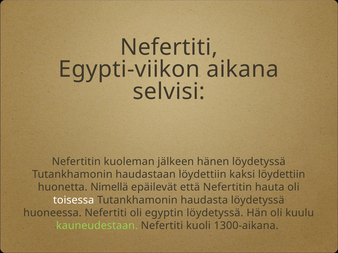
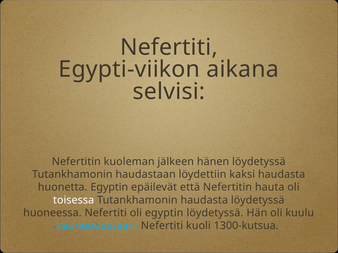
kaksi löydettiin: löydettiin -> haudasta
huonetta Nimellä: Nimellä -> Egyptin
kauneudestaan colour: light green -> light blue
1300-aikana: 1300-aikana -> 1300-kutsua
